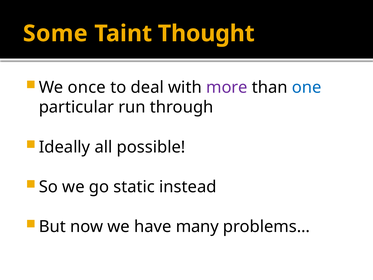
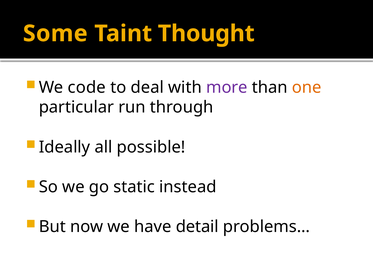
once: once -> code
one colour: blue -> orange
many: many -> detail
